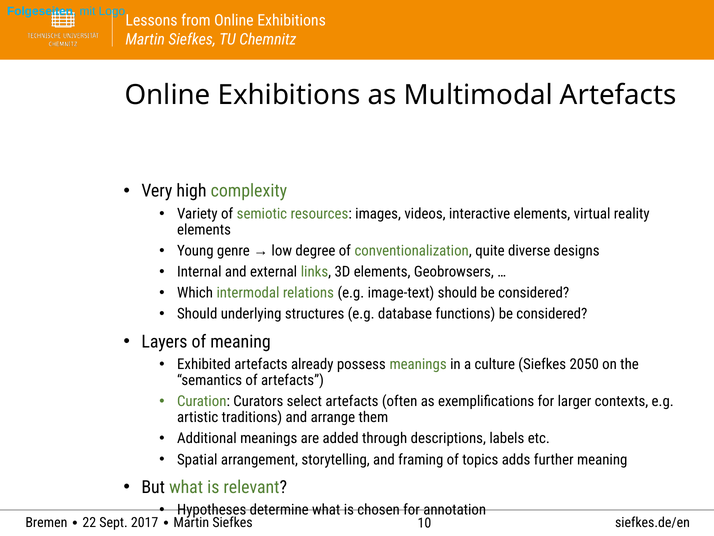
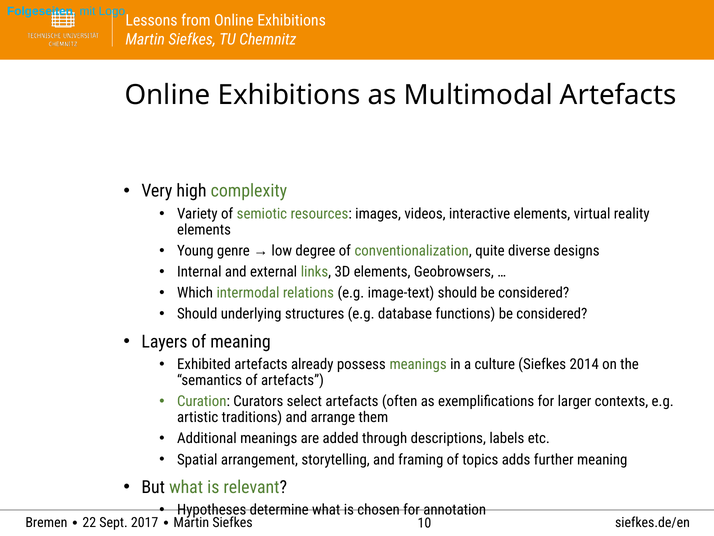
2050: 2050 -> 2014
